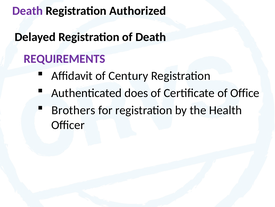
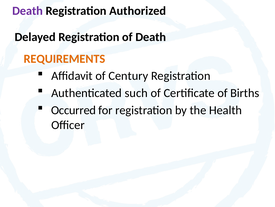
REQUIREMENTS colour: purple -> orange
does: does -> such
Office: Office -> Births
Brothers: Brothers -> Occurred
